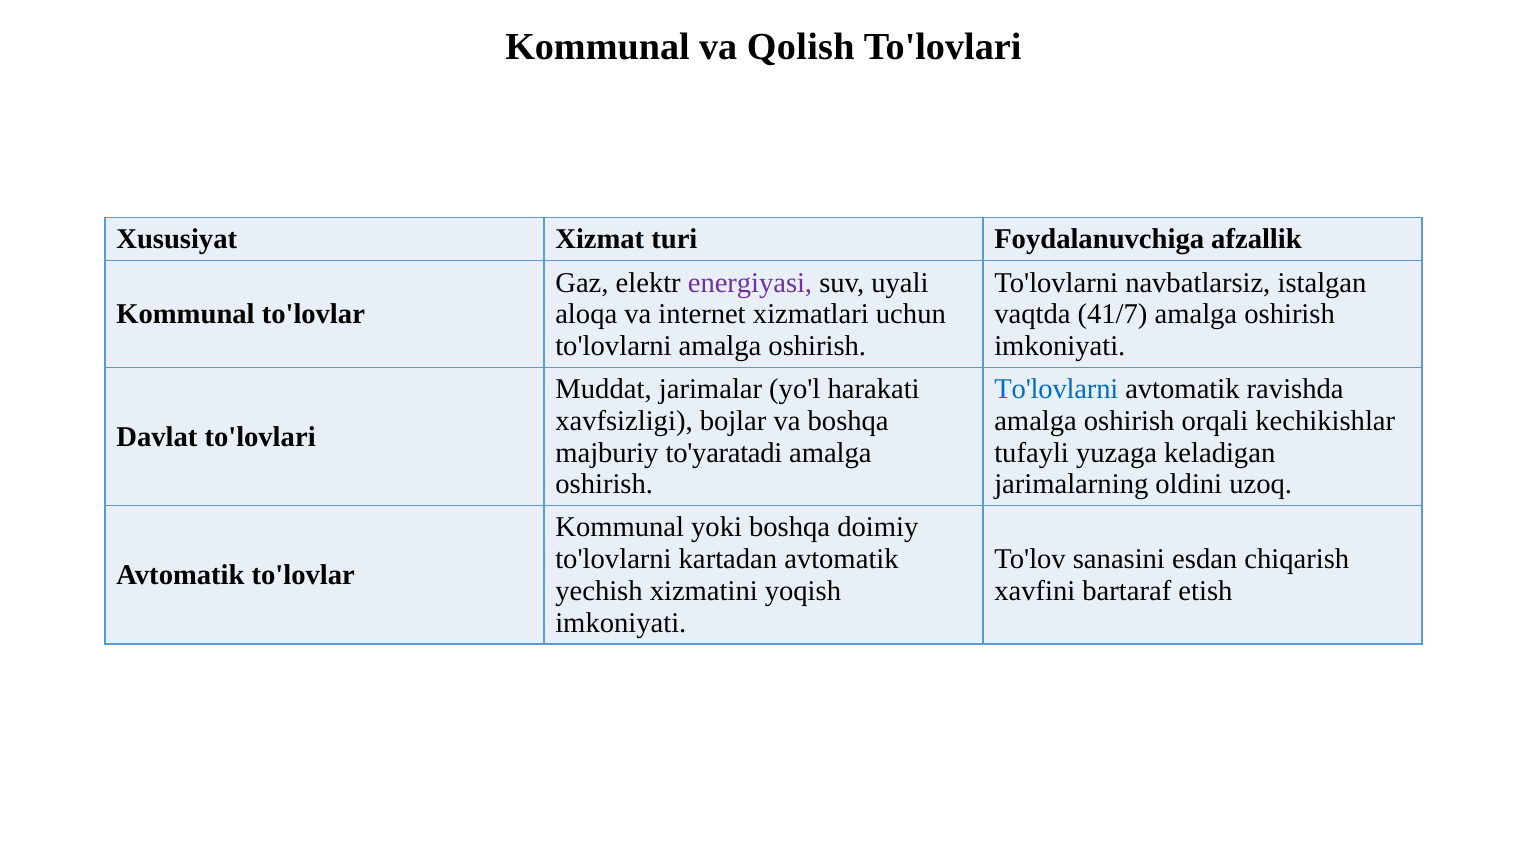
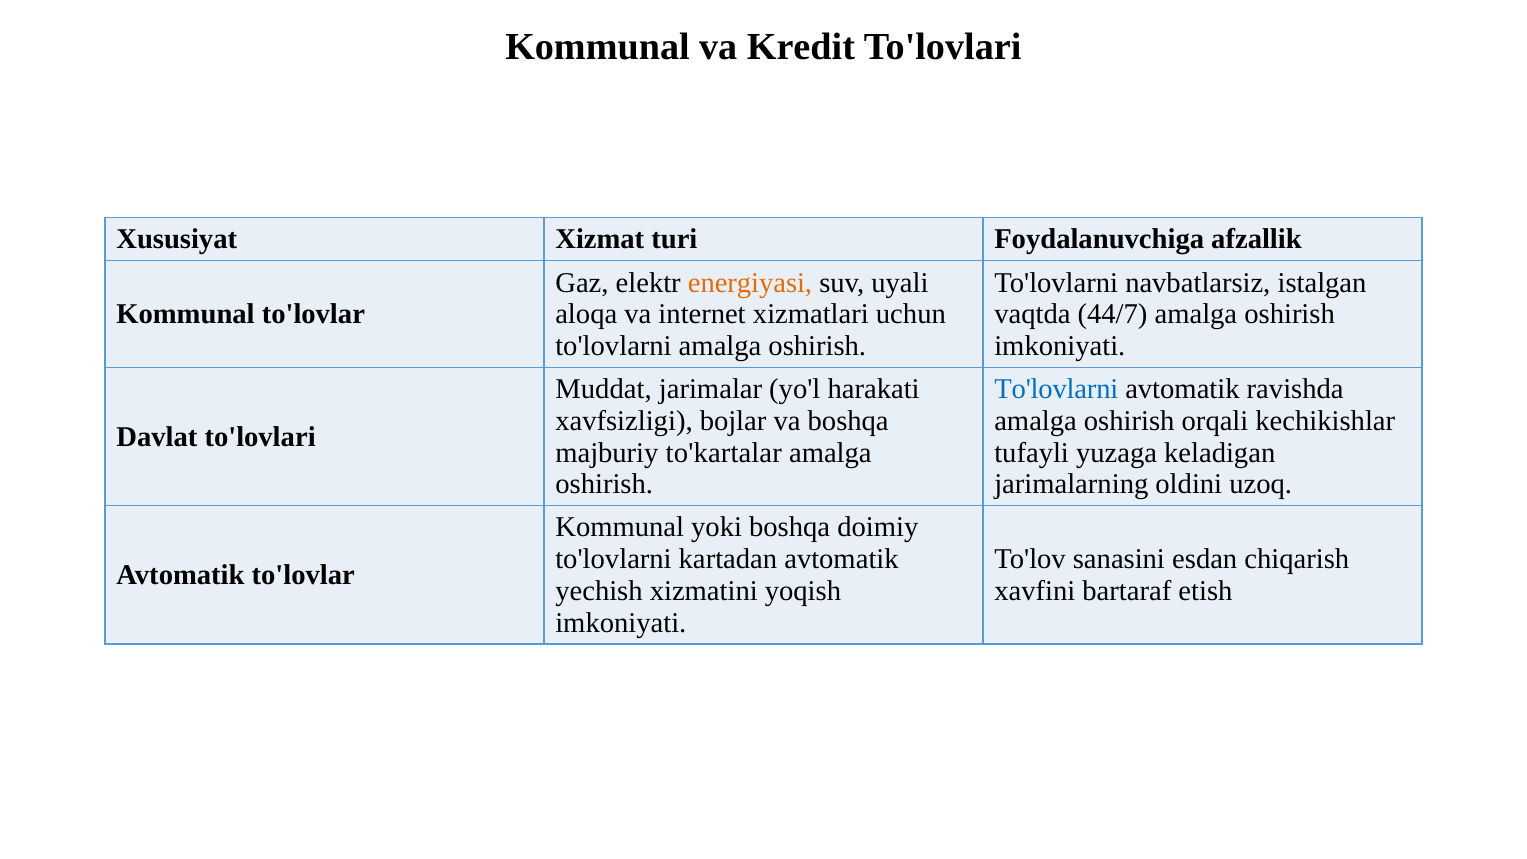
Qolish: Qolish -> Kredit
energiyasi colour: purple -> orange
41/7: 41/7 -> 44/7
to'yaratadi: to'yaratadi -> to'kartalar
